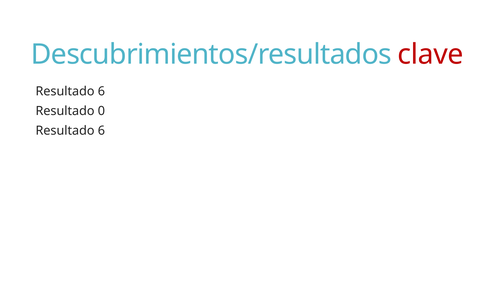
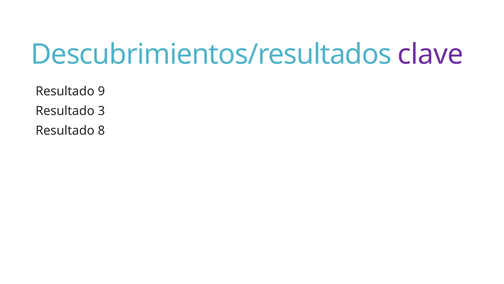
clave colour: red -> purple
6 at (101, 91): 6 -> 9
0: 0 -> 3
6 at (101, 131): 6 -> 8
